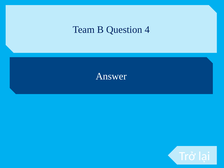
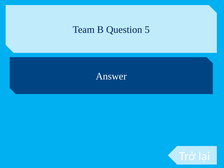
4: 4 -> 5
